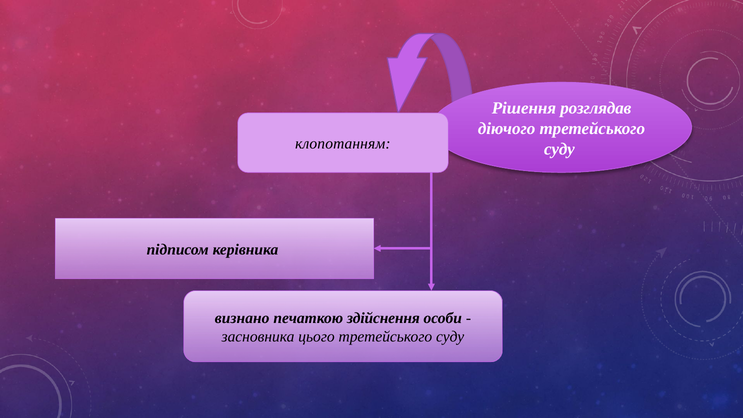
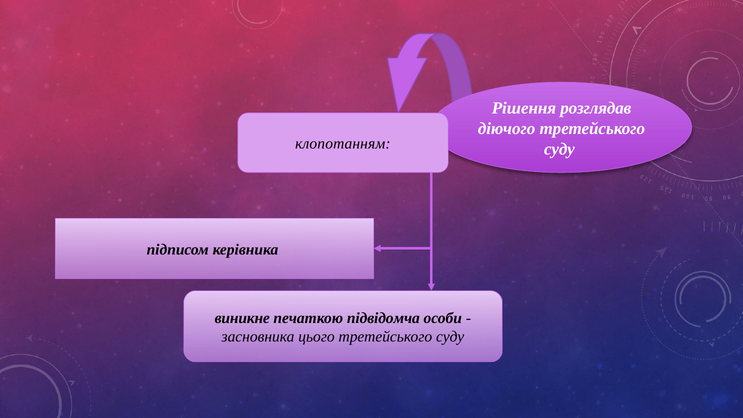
визнано: визнано -> виникне
здійснення: здійснення -> підвідомча
